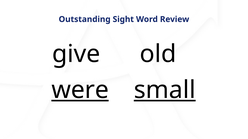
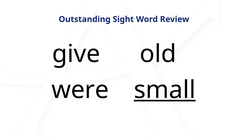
were underline: present -> none
